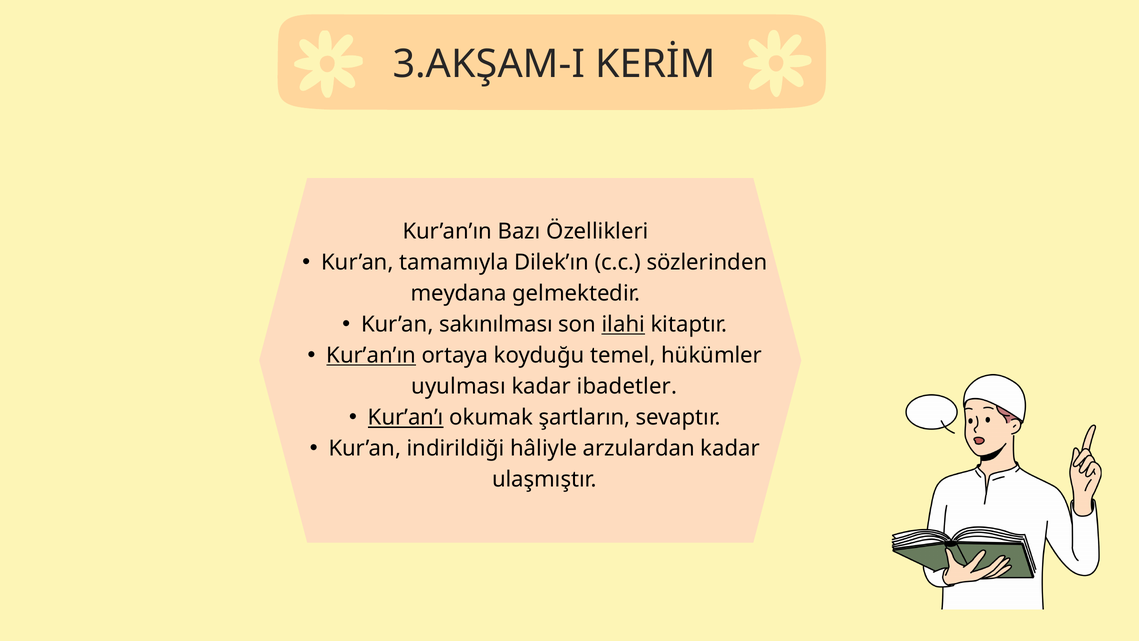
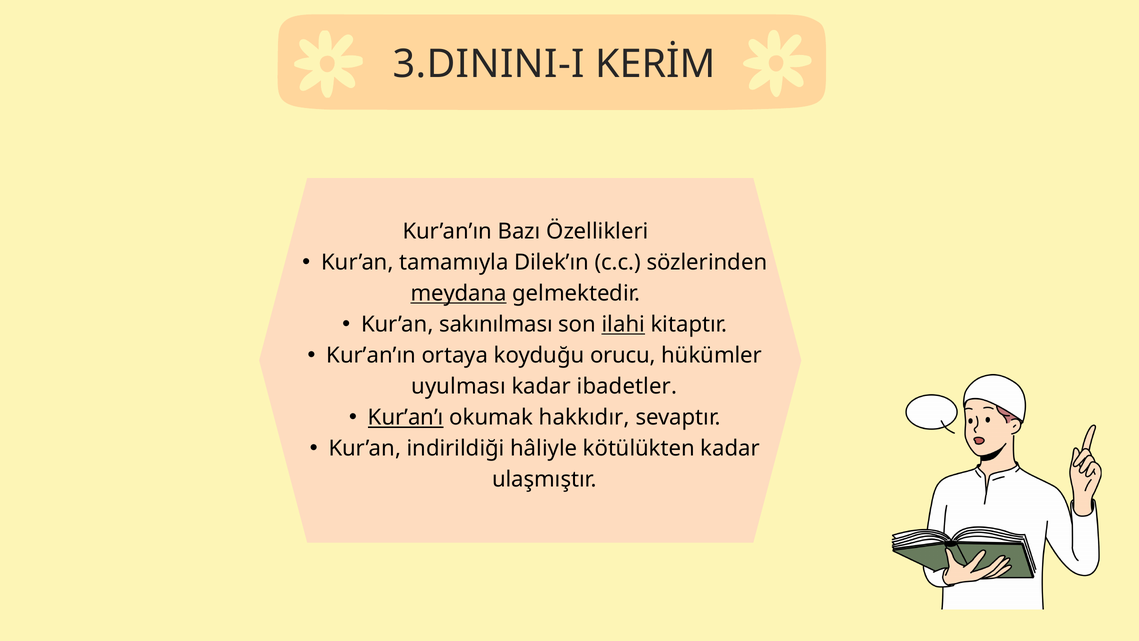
3.AKŞAM-I: 3.AKŞAM-I -> 3.DININI-I
meydana underline: none -> present
Kur’an’ın at (371, 355) underline: present -> none
temel: temel -> orucu
şartların: şartların -> hakkıdır
arzulardan: arzulardan -> kötülükten
